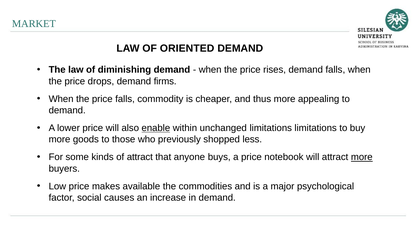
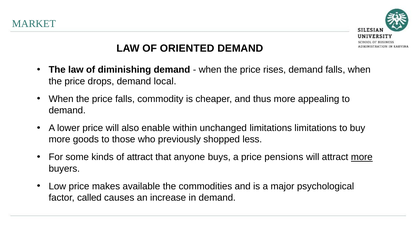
firms: firms -> local
enable underline: present -> none
notebook: notebook -> pensions
social: social -> called
